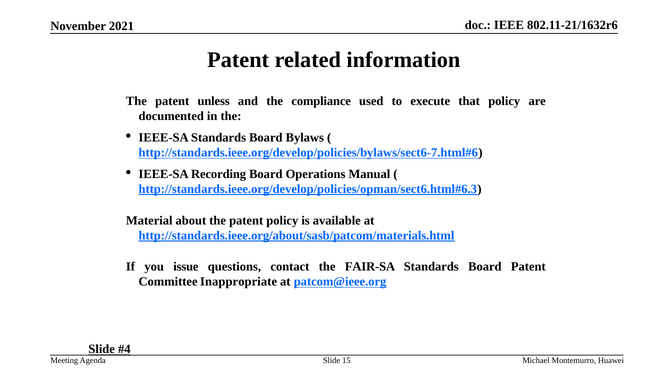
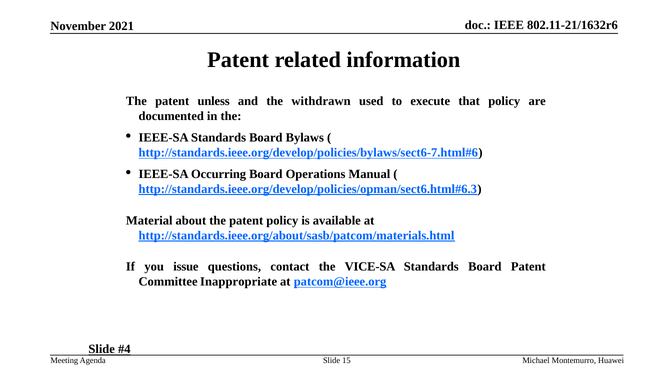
compliance: compliance -> withdrawn
Recording: Recording -> Occurring
FAIR-SA: FAIR-SA -> VICE-SA
